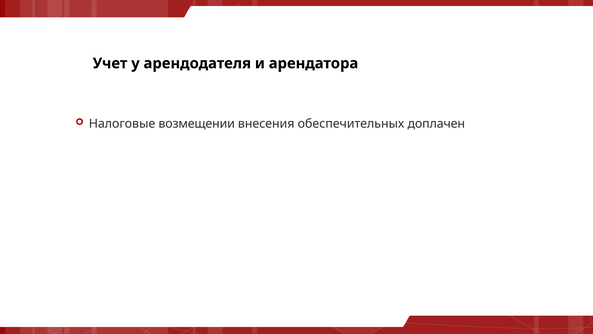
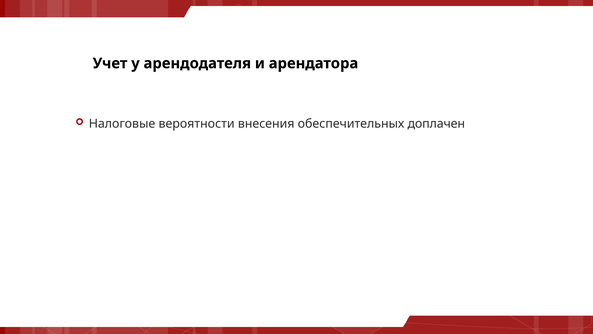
возмещении: возмещении -> вероятности
